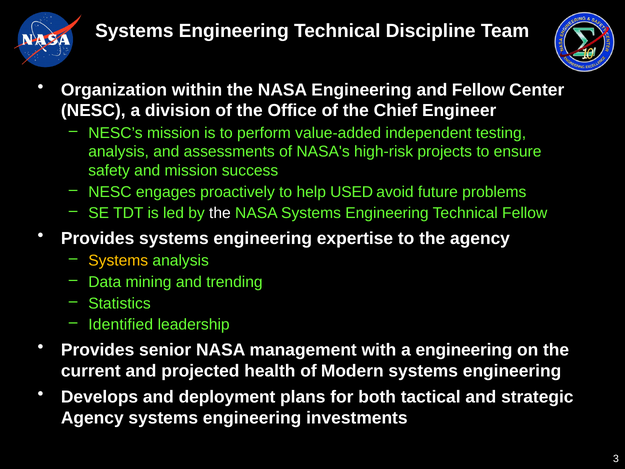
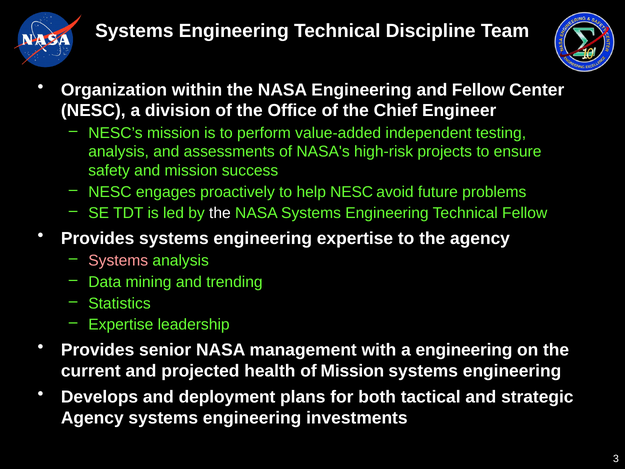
help USED: USED -> NESC
Systems at (118, 261) colour: yellow -> pink
Identified at (121, 325): Identified -> Expertise
of Modern: Modern -> Mission
